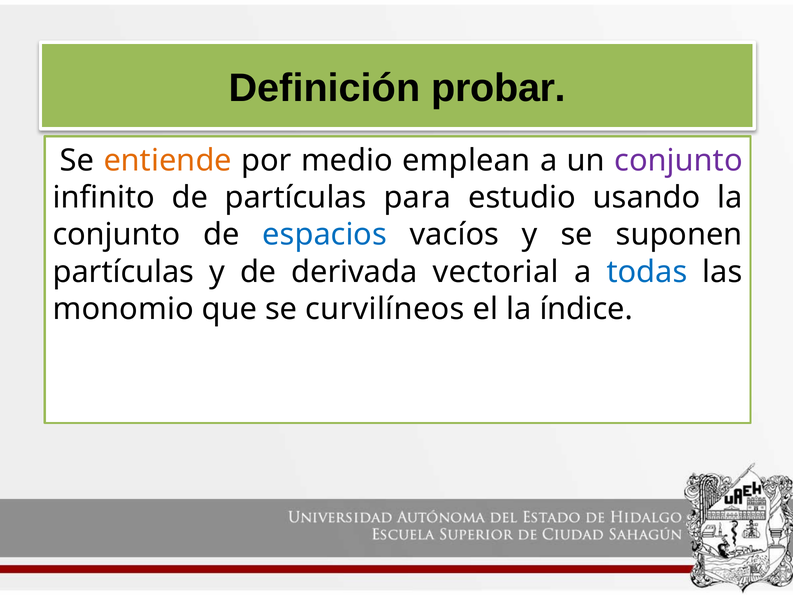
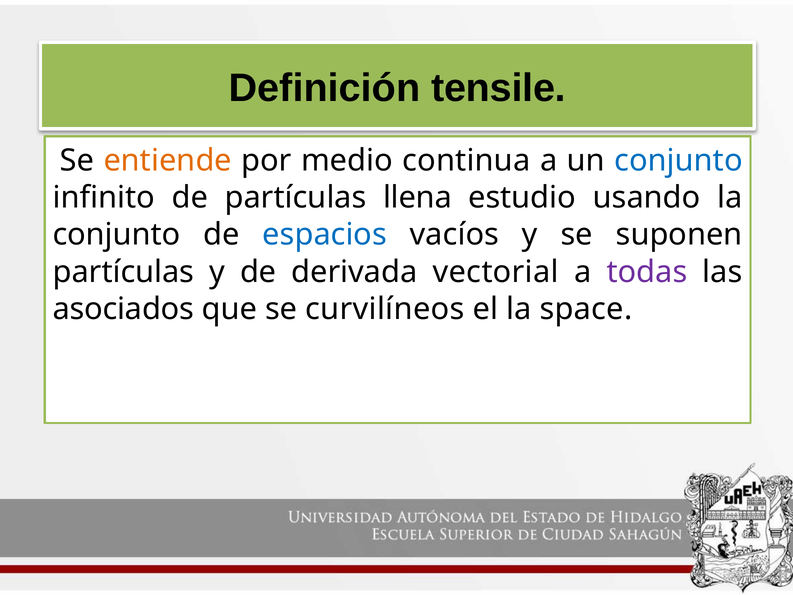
probar: probar -> tensile
emplean: emplean -> continua
conjunto at (679, 161) colour: purple -> blue
para: para -> llena
todas colour: blue -> purple
monomio: monomio -> asociados
índice: índice -> space
